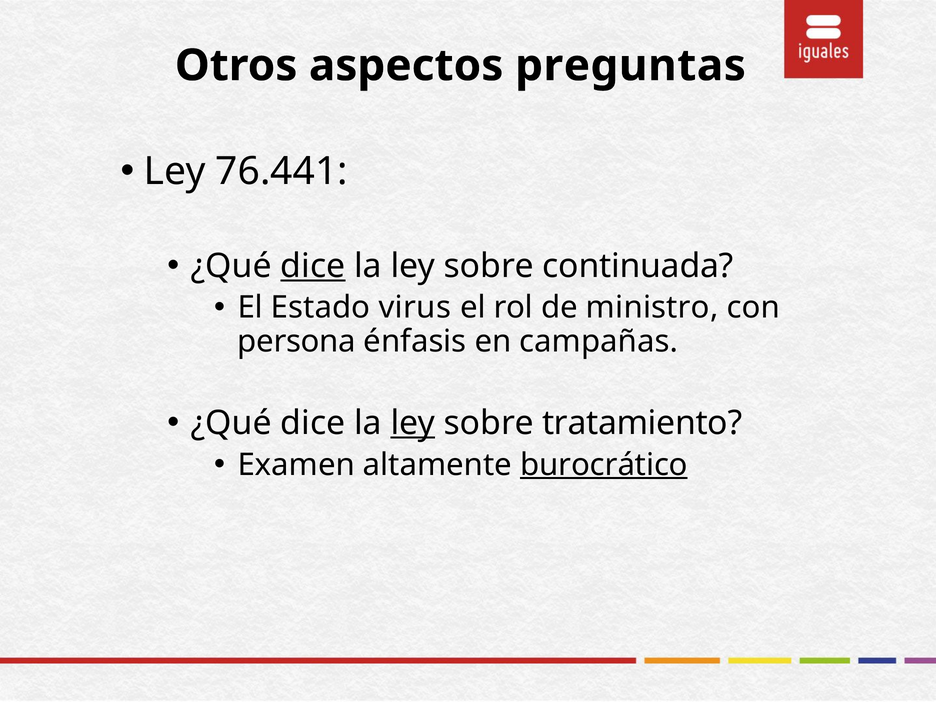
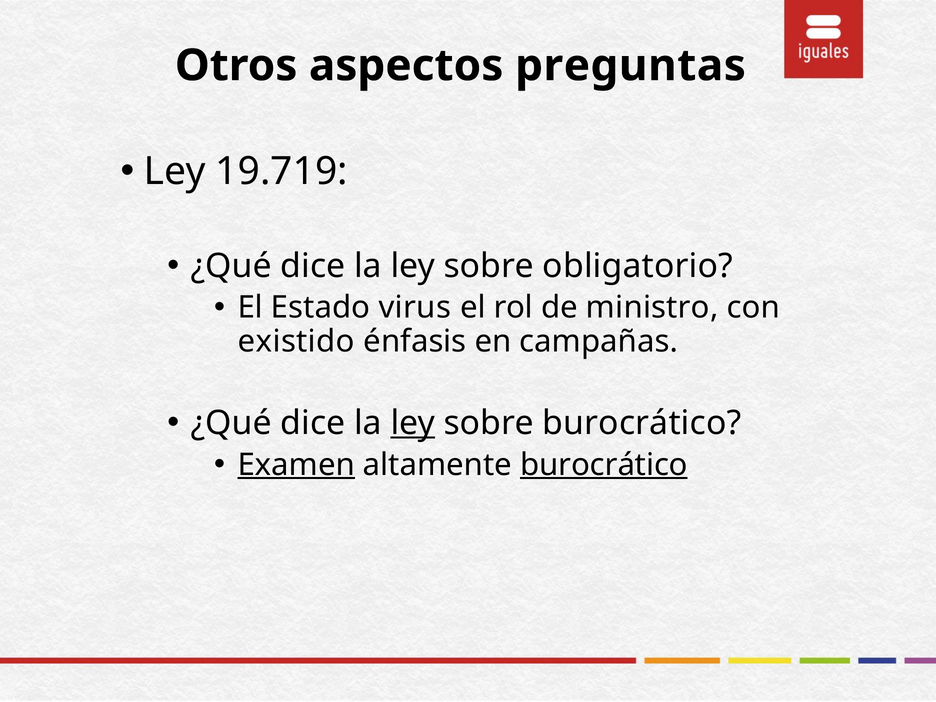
76.441: 76.441 -> 19.719
dice at (313, 266) underline: present -> none
continuada: continuada -> obligatorio
persona: persona -> existido
sobre tratamiento: tratamiento -> burocrático
Examen underline: none -> present
